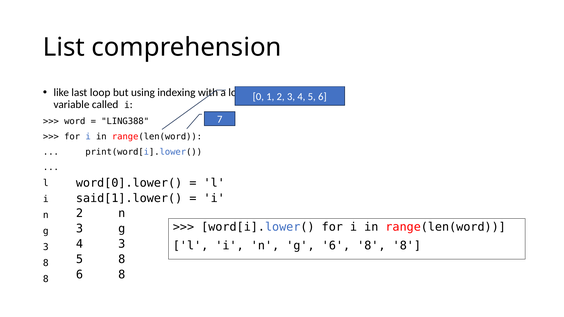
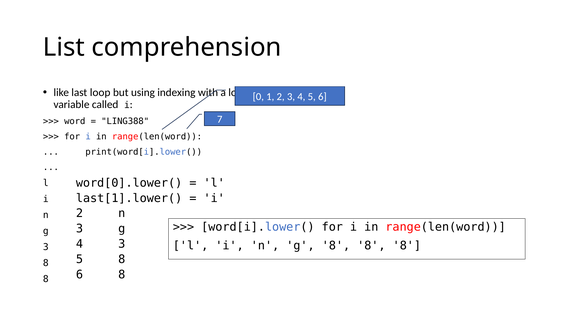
said[1].lower(: said[1].lower( -> last[1].lower(
g 6: 6 -> 8
